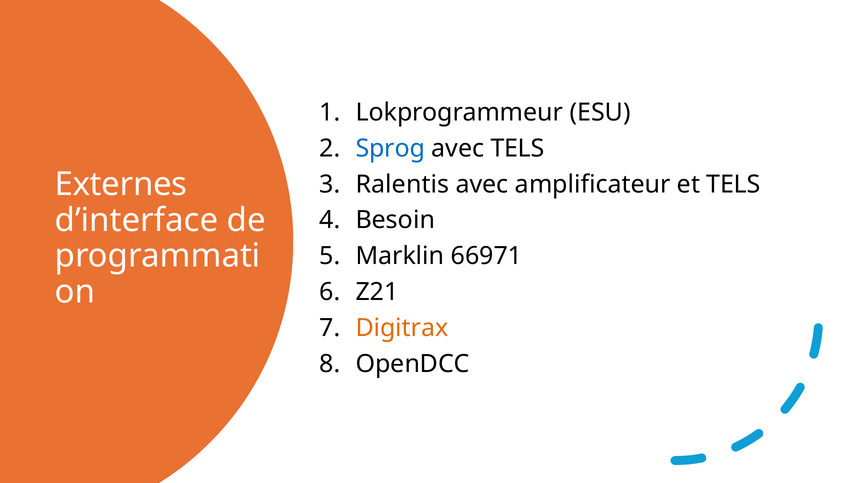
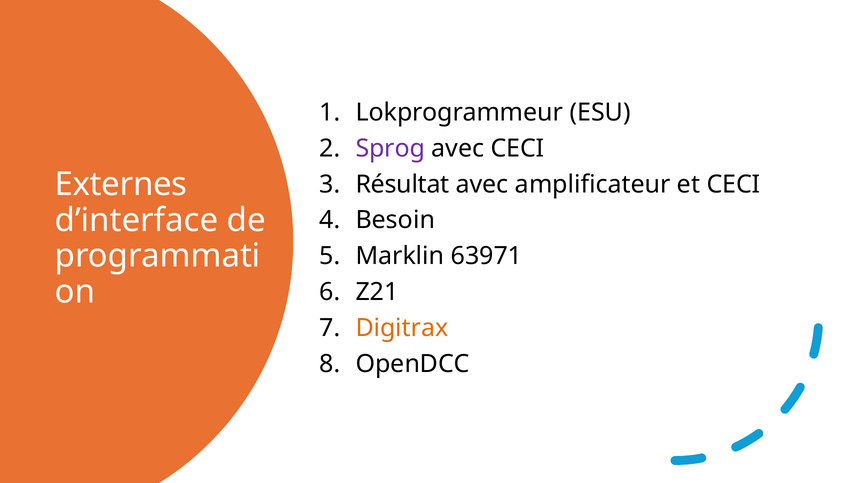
Sprog colour: blue -> purple
avec TELS: TELS -> CECI
Ralentis: Ralentis -> Résultat
et TELS: TELS -> CECI
66971: 66971 -> 63971
